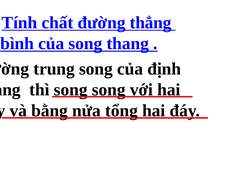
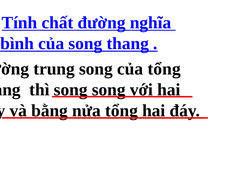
thẳng: thẳng -> nghĩa
của định: định -> tổng
